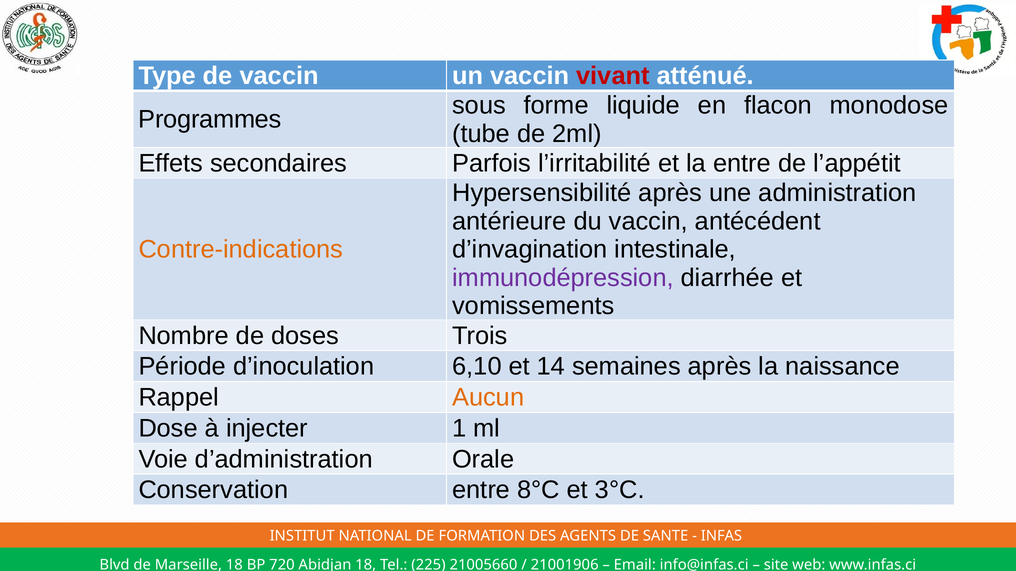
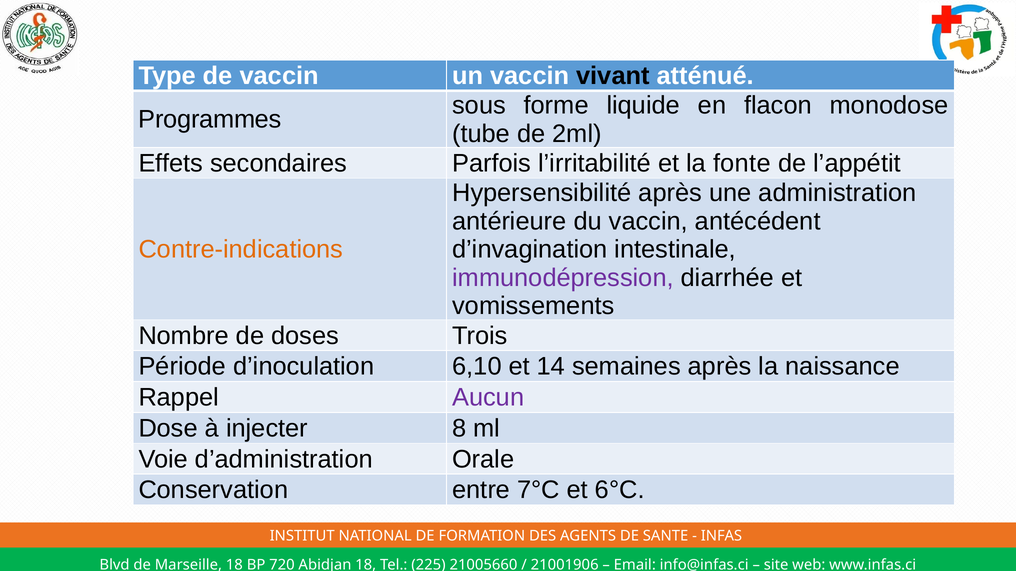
vivant colour: red -> black
la entre: entre -> fonte
Aucun colour: orange -> purple
1: 1 -> 8
8°C: 8°C -> 7°C
3°C: 3°C -> 6°C
